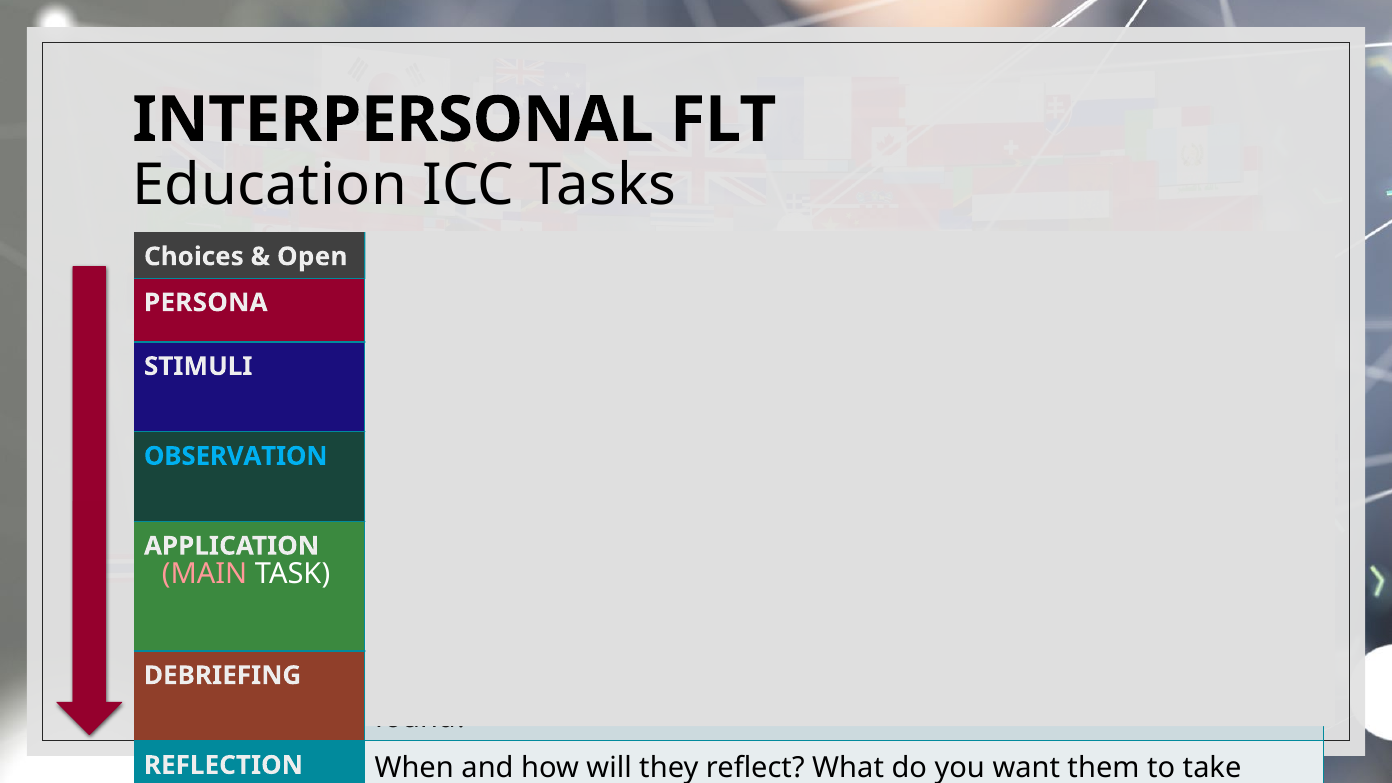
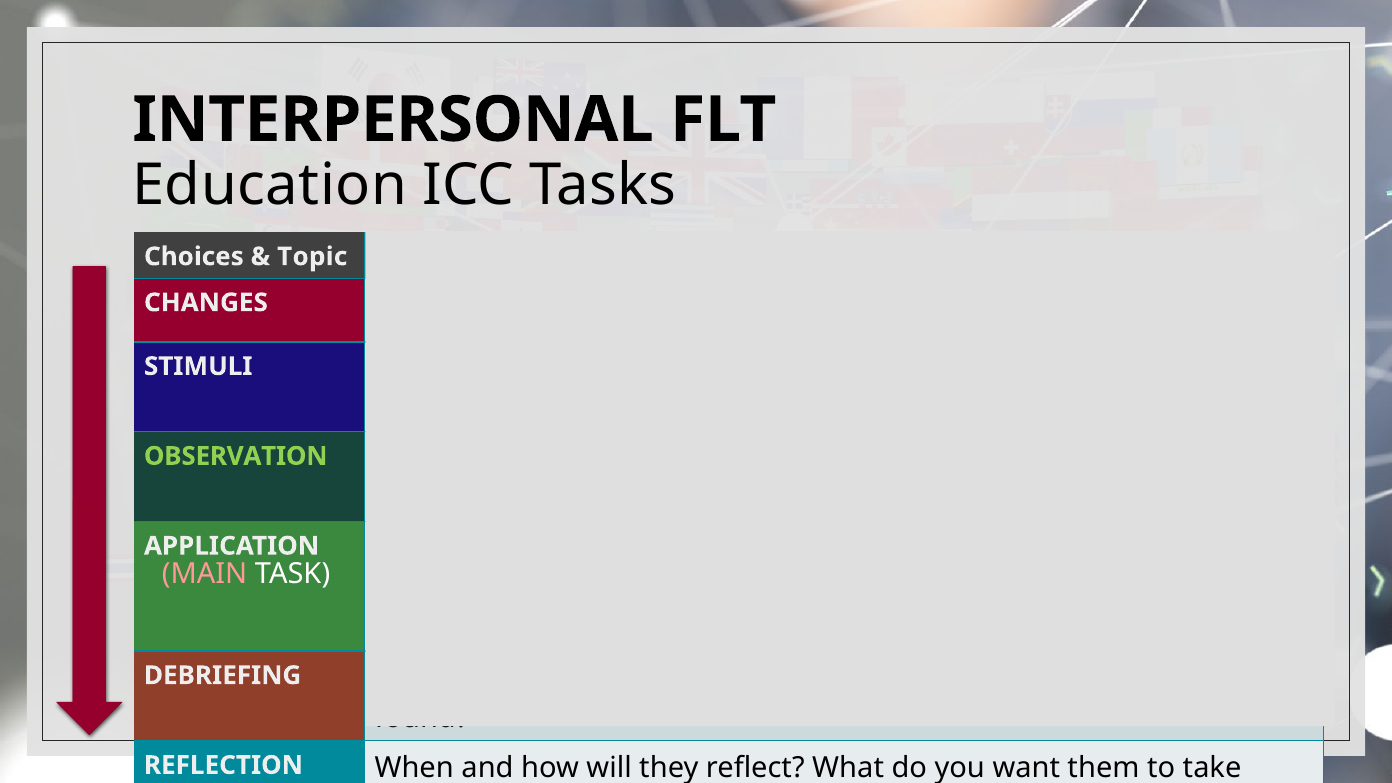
Open at (312, 257): Open -> Topic
PERSONA: PERSONA -> CHANGES
OBSERVATION colour: light blue -> light green
